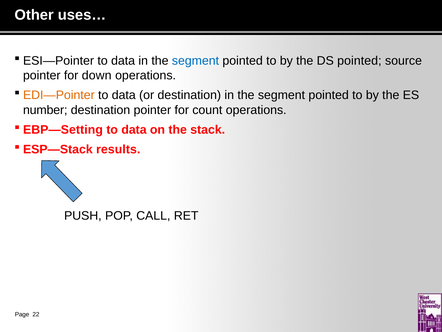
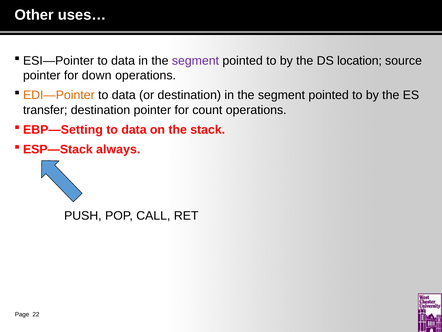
segment at (195, 61) colour: blue -> purple
DS pointed: pointed -> location
number: number -> transfer
results: results -> always
